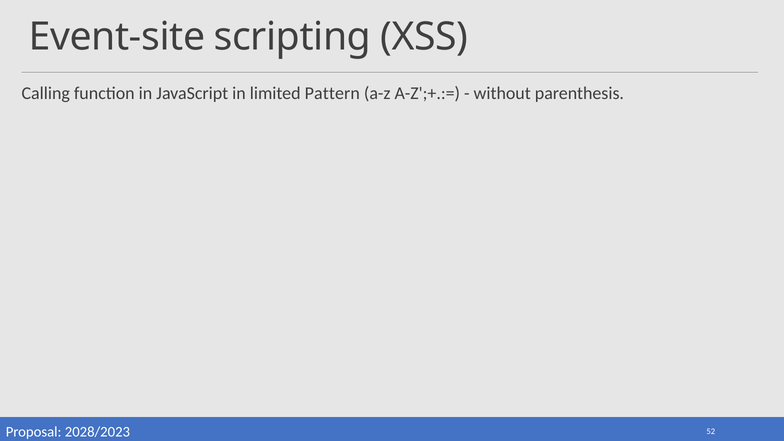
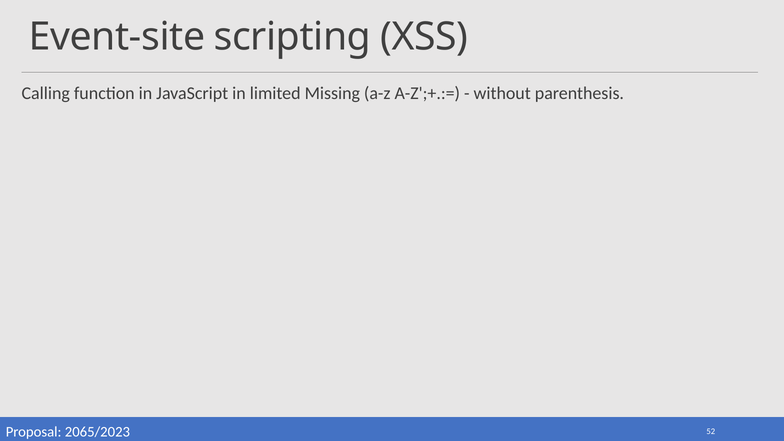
Pattern: Pattern -> Missing
2028/2023: 2028/2023 -> 2065/2023
